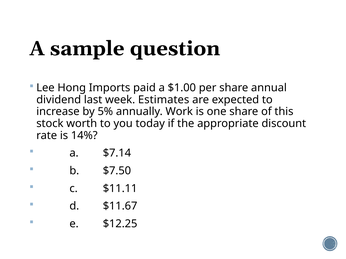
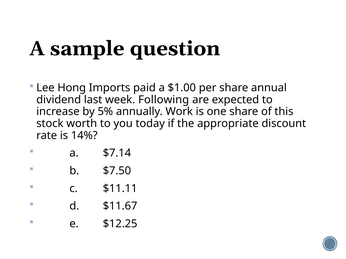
Estimates: Estimates -> Following
